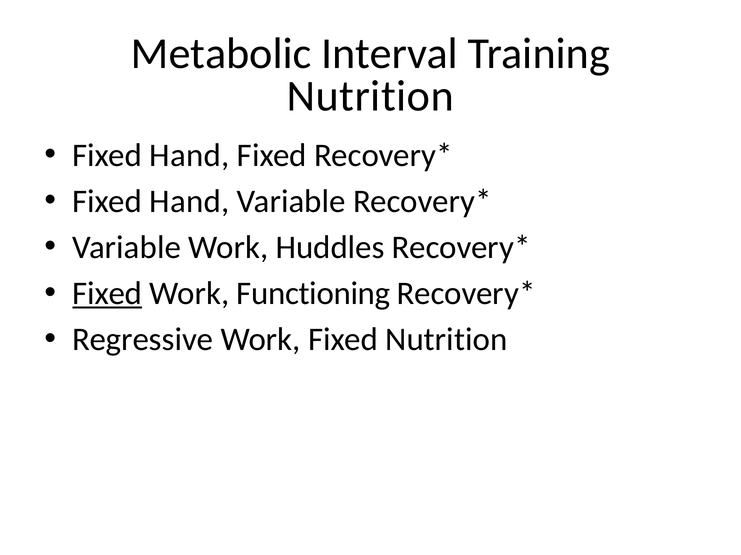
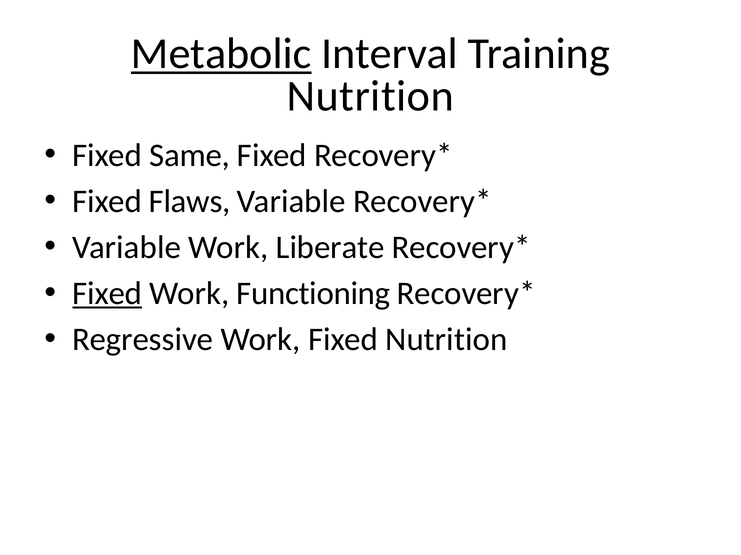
Metabolic underline: none -> present
Hand at (189, 155): Hand -> Same
Hand at (189, 202): Hand -> Flaws
Huddles: Huddles -> Liberate
